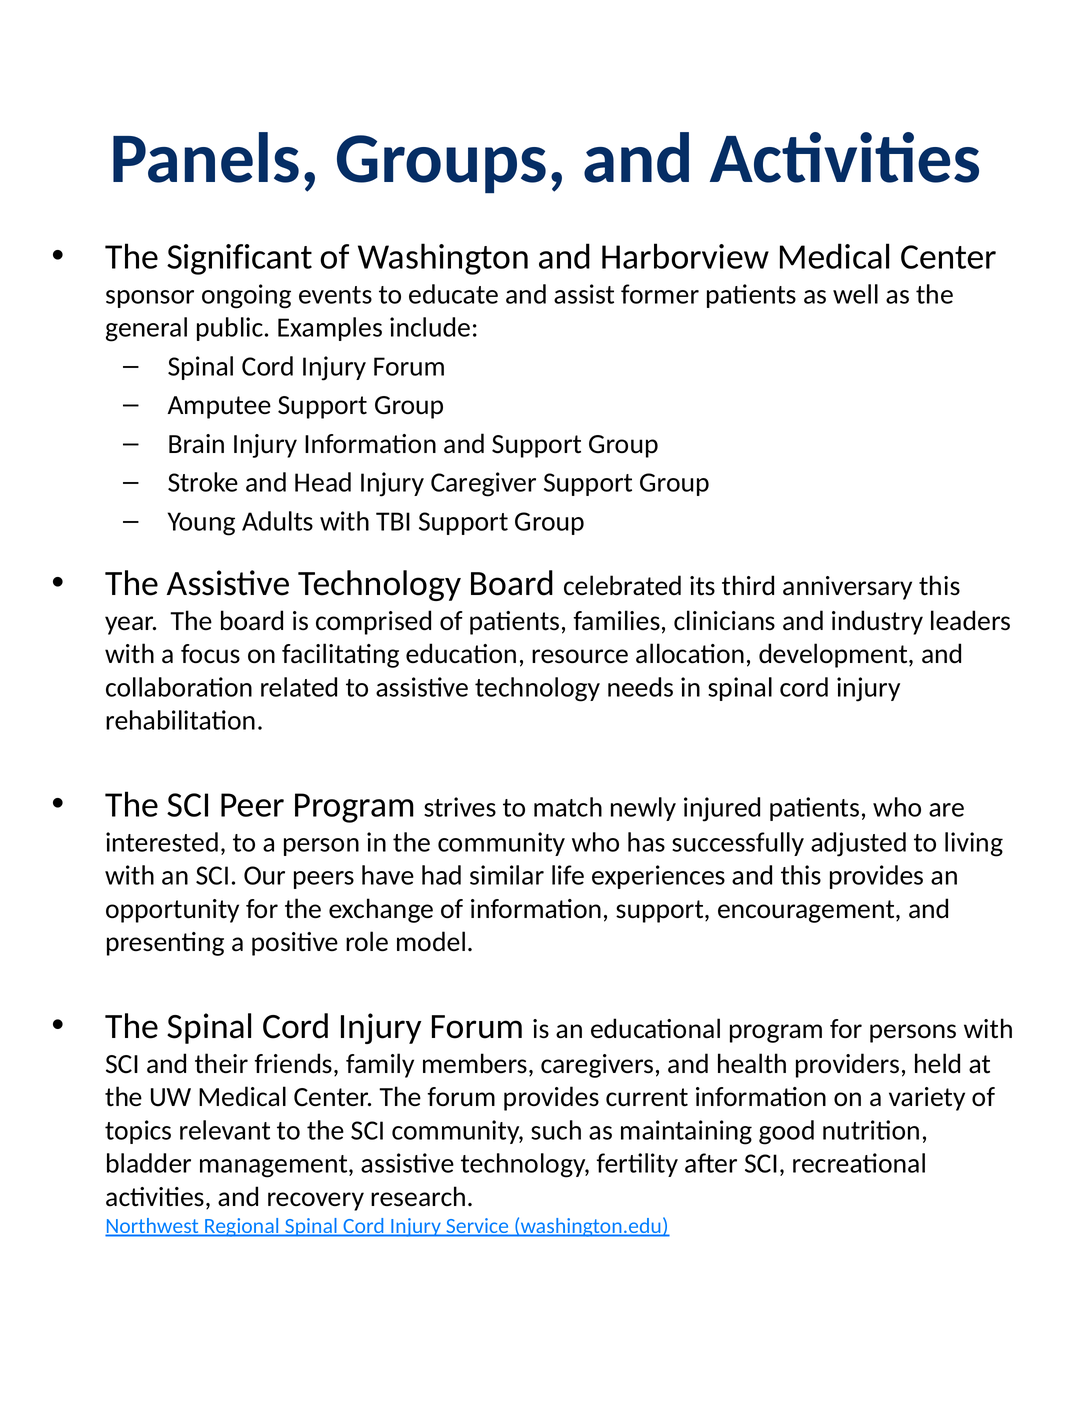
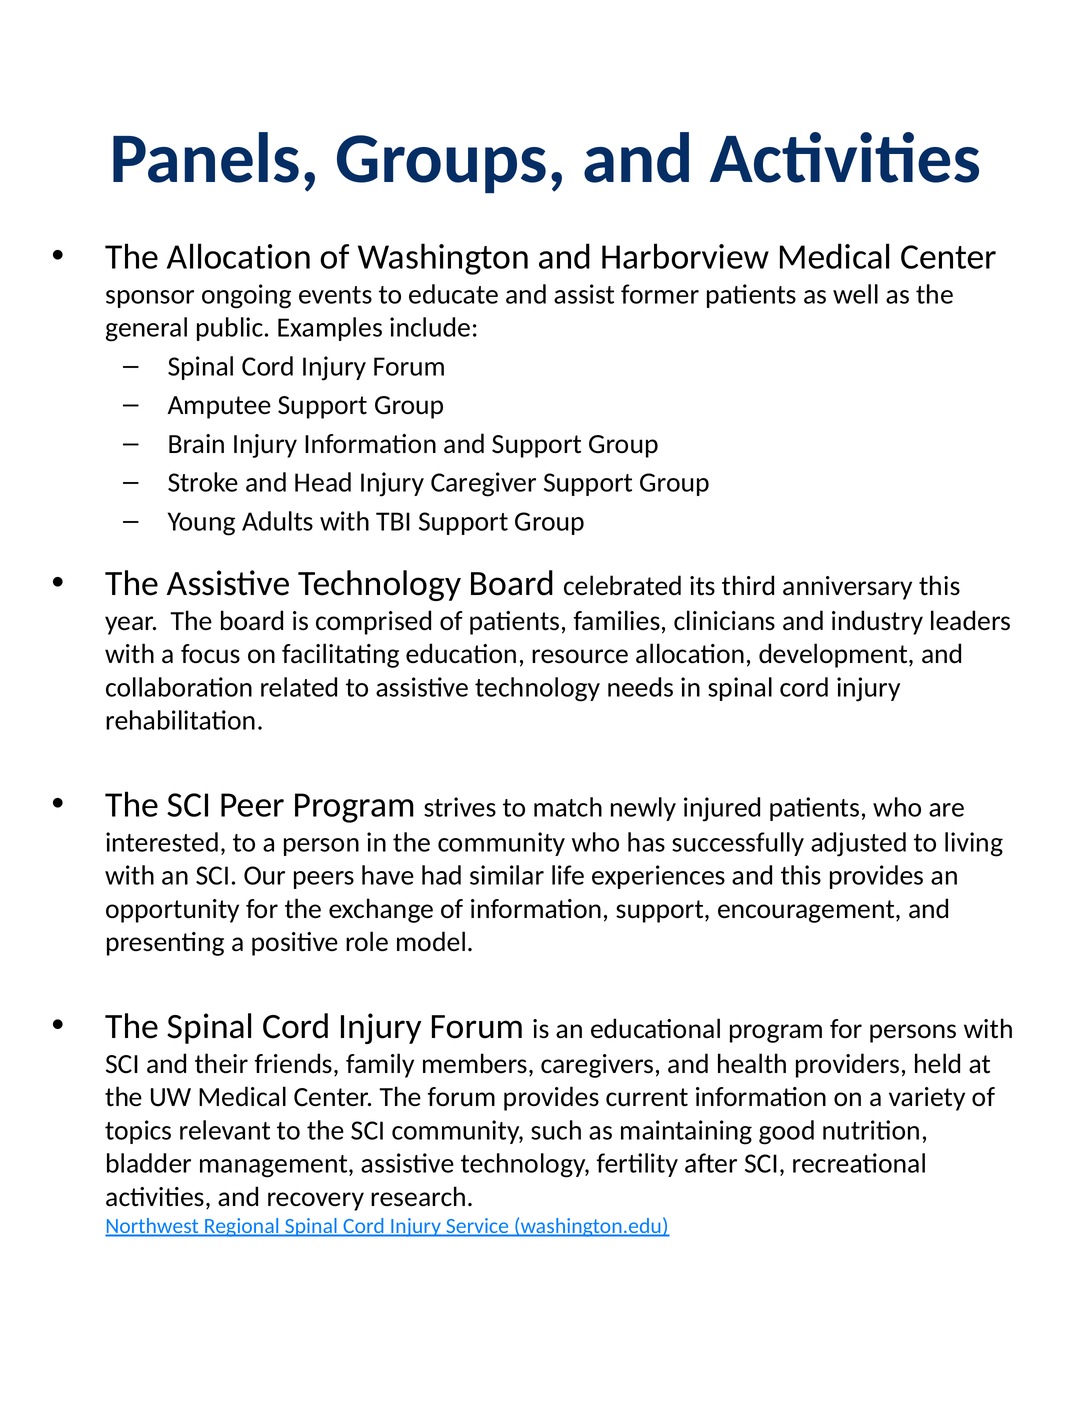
The Significant: Significant -> Allocation
